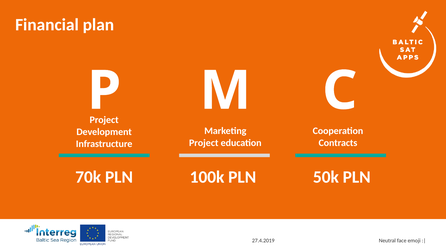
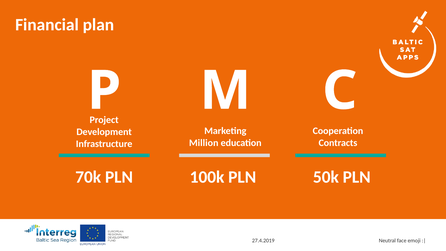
Project at (204, 143): Project -> Million
